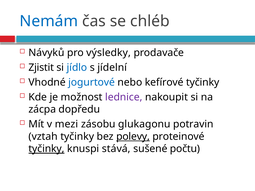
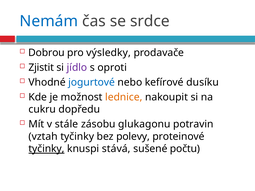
chléb: chléb -> srdce
Návyků: Návyků -> Dobrou
jídlo colour: blue -> purple
jídelní: jídelní -> oproti
kefírové tyčinky: tyčinky -> dusíku
lednice colour: purple -> orange
zácpa: zácpa -> cukru
mezi: mezi -> stále
polevy underline: present -> none
